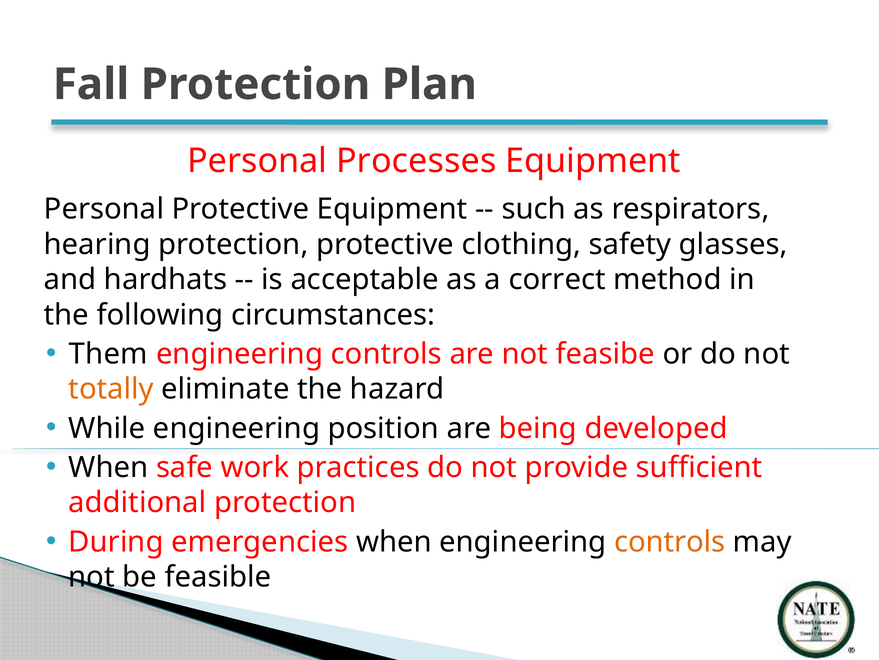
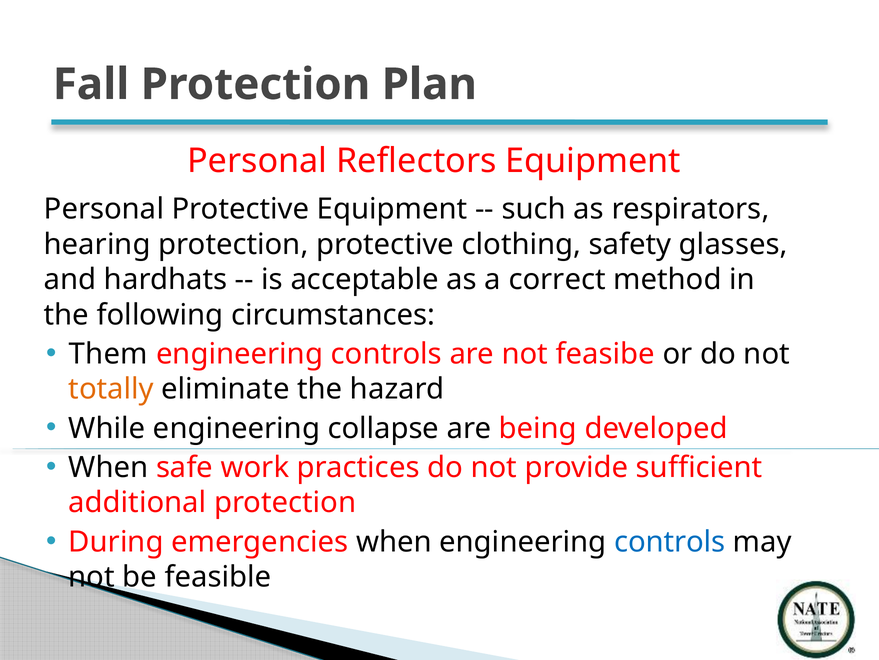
Processes: Processes -> Reflectors
position: position -> collapse
controls at (670, 541) colour: orange -> blue
